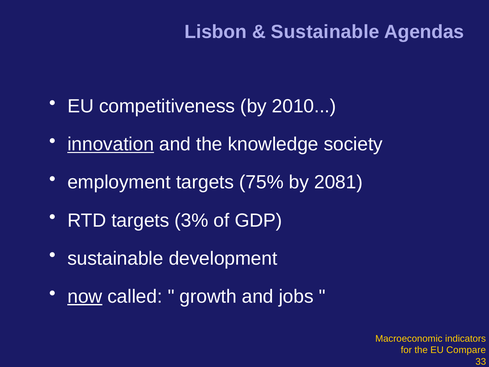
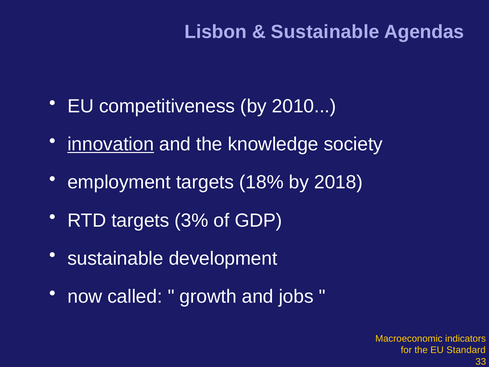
75%: 75% -> 18%
2081: 2081 -> 2018
now underline: present -> none
Compare: Compare -> Standard
